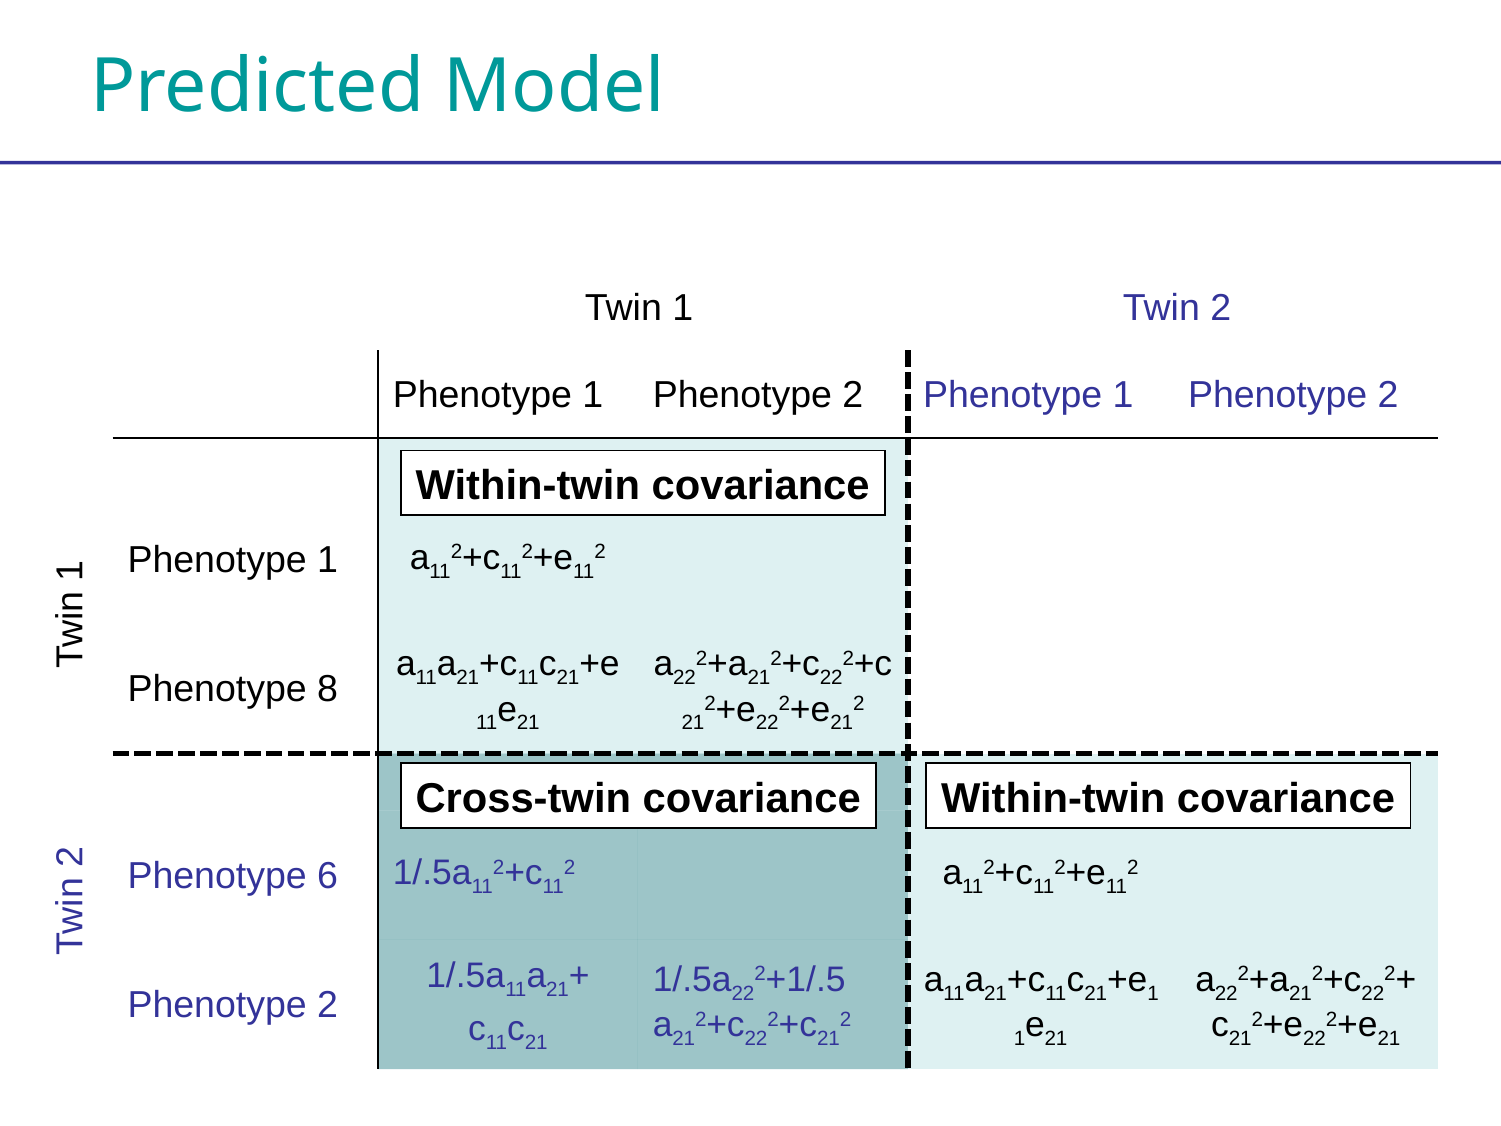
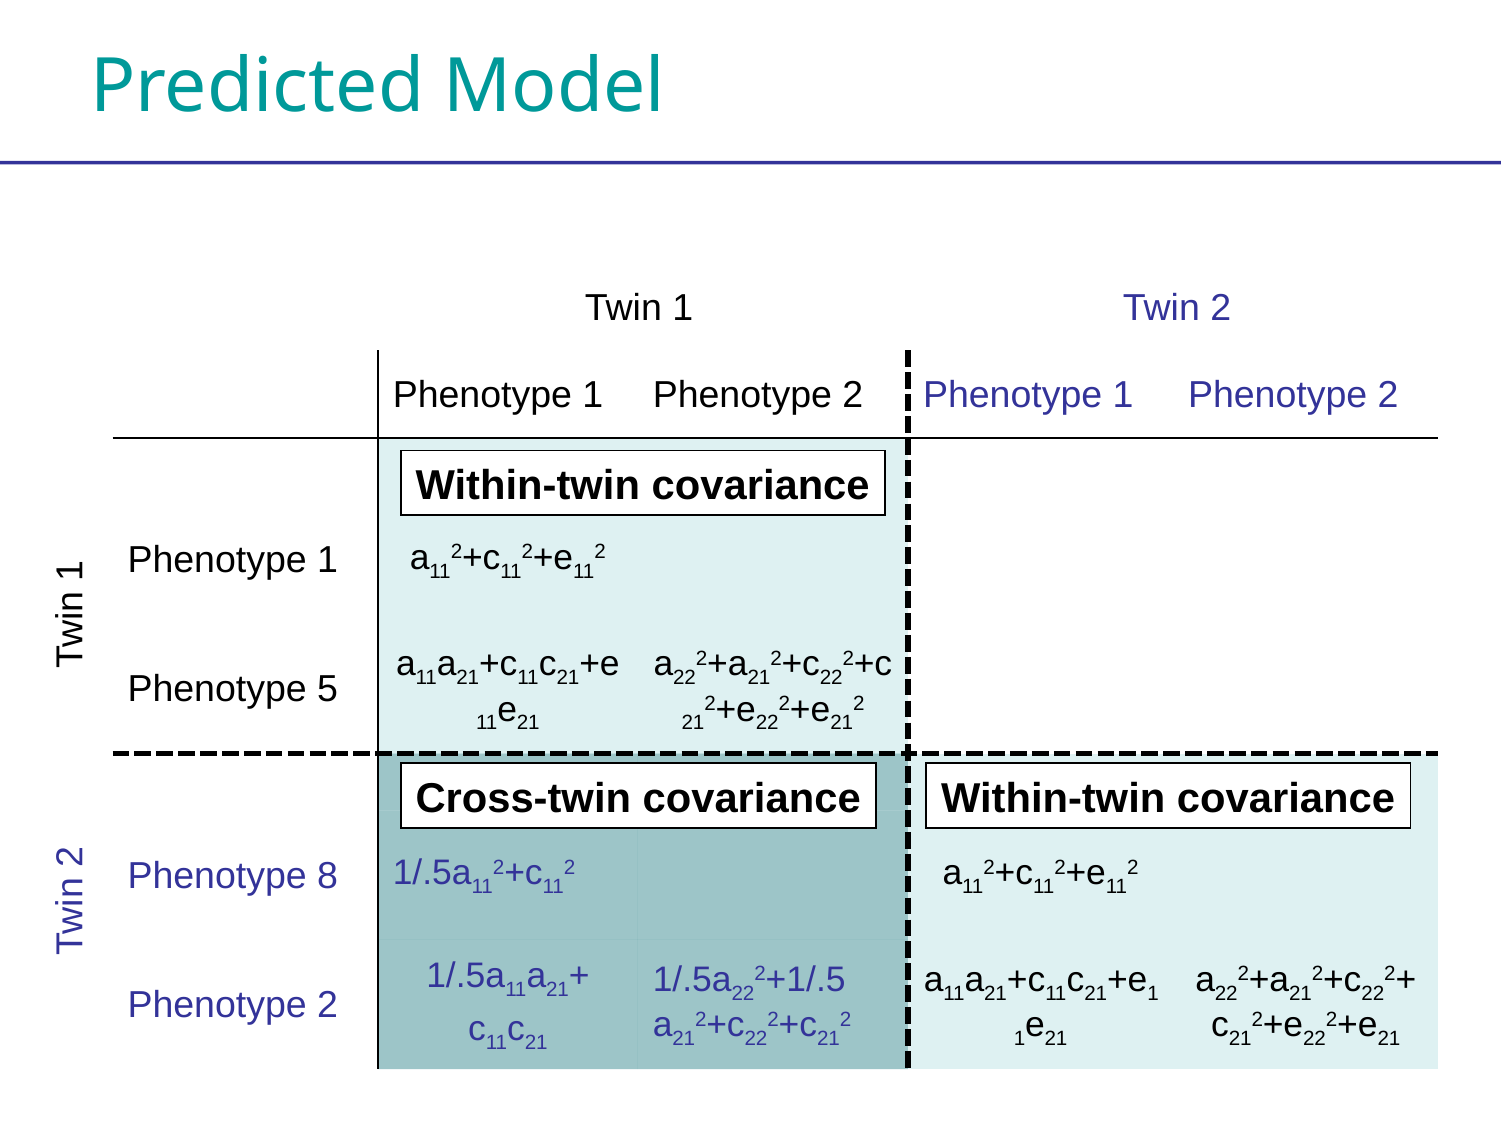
8: 8 -> 5
6: 6 -> 8
